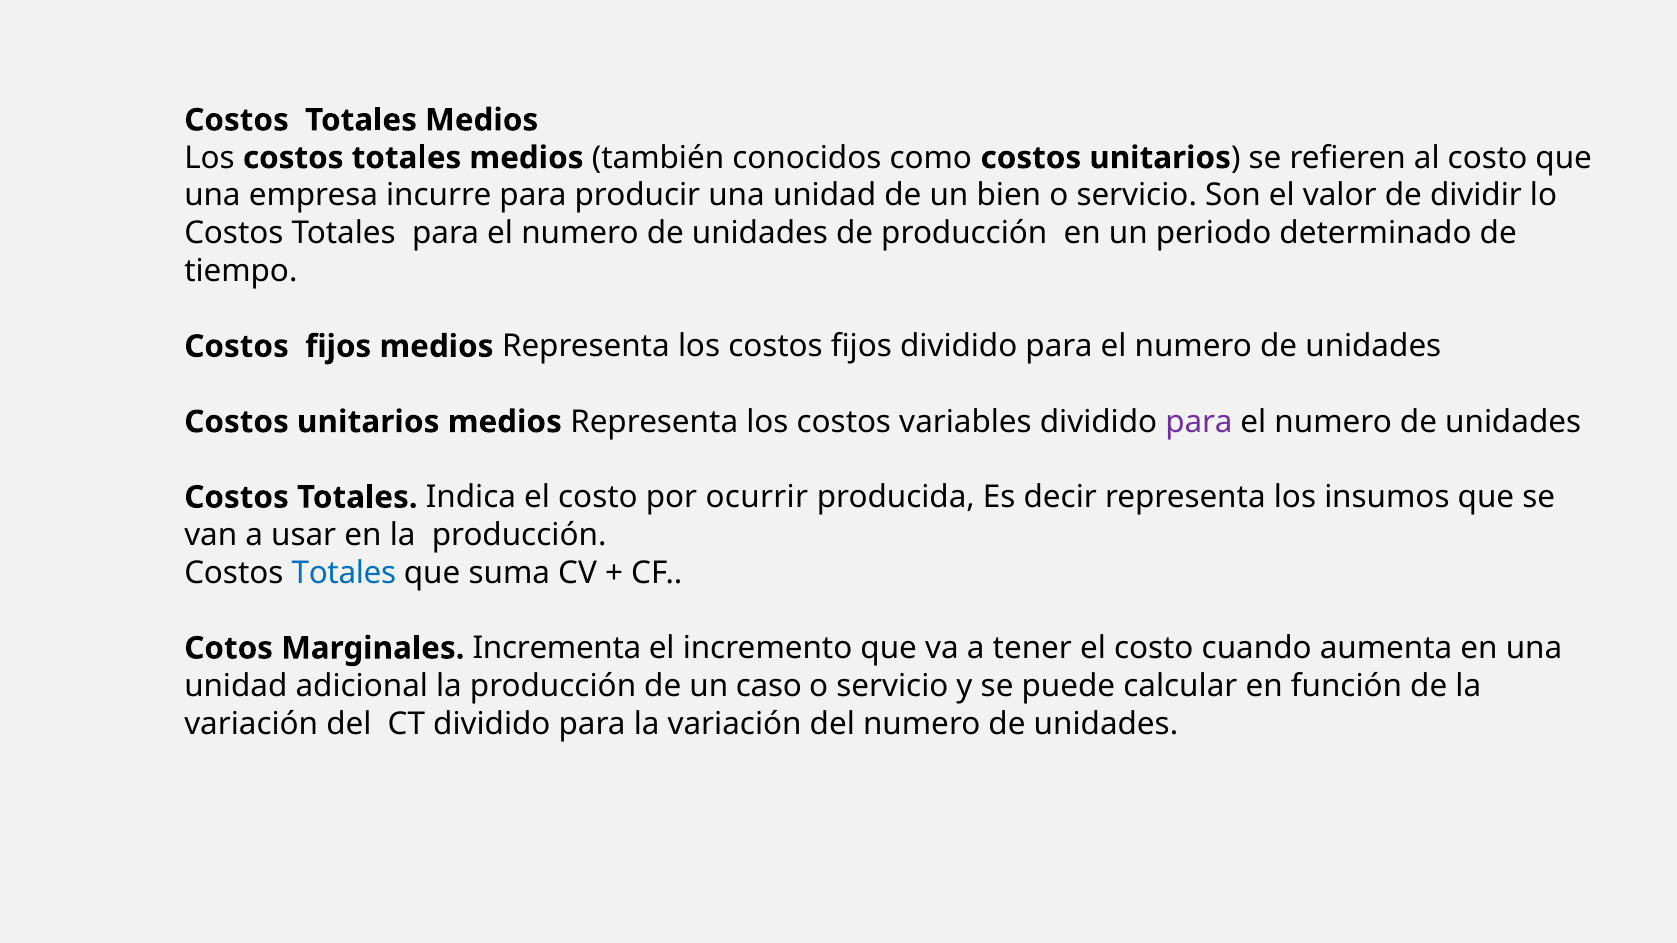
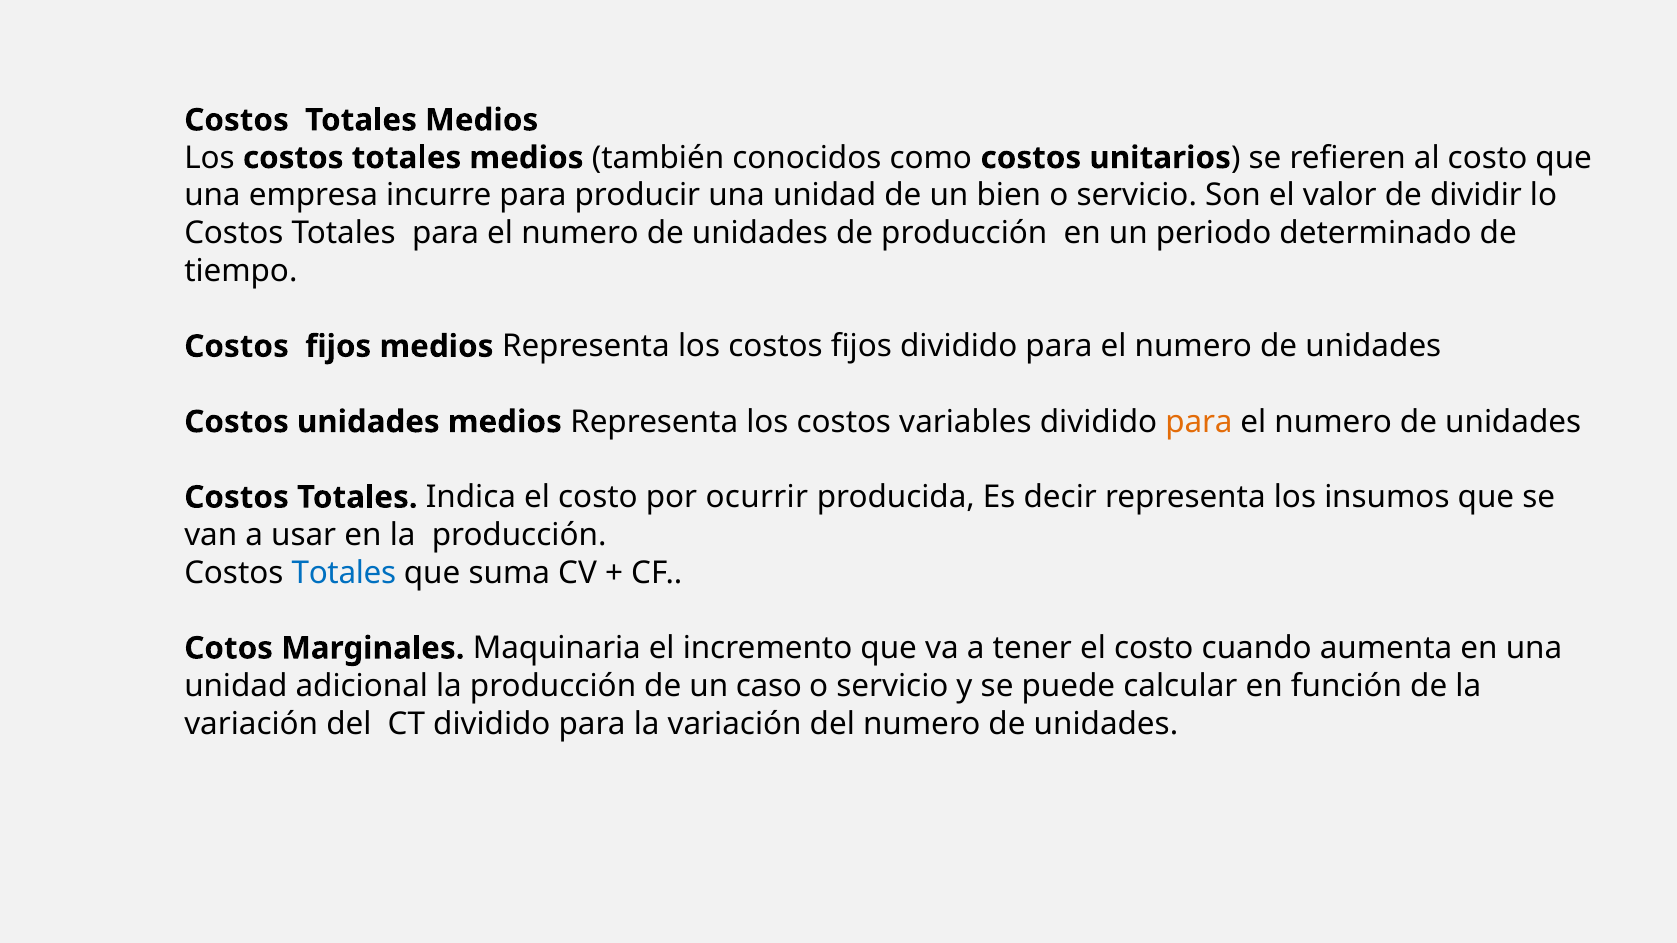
unitarios at (368, 422): unitarios -> unidades
para at (1199, 422) colour: purple -> orange
Incrementa: Incrementa -> Maquinaria
